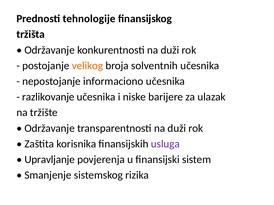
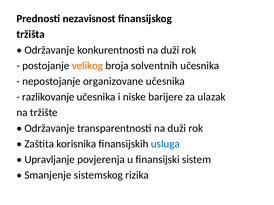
tehnologije: tehnologije -> nezavisnost
informaciono: informaciono -> organizovane
usluga colour: purple -> blue
